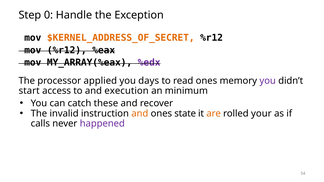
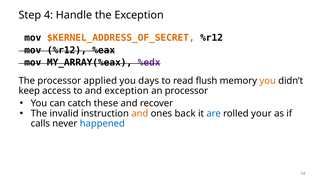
0: 0 -> 4
read ones: ones -> flush
you at (268, 81) colour: purple -> orange
start: start -> keep
and execution: execution -> exception
an minimum: minimum -> processor
state: state -> back
are colour: orange -> blue
happened colour: purple -> blue
